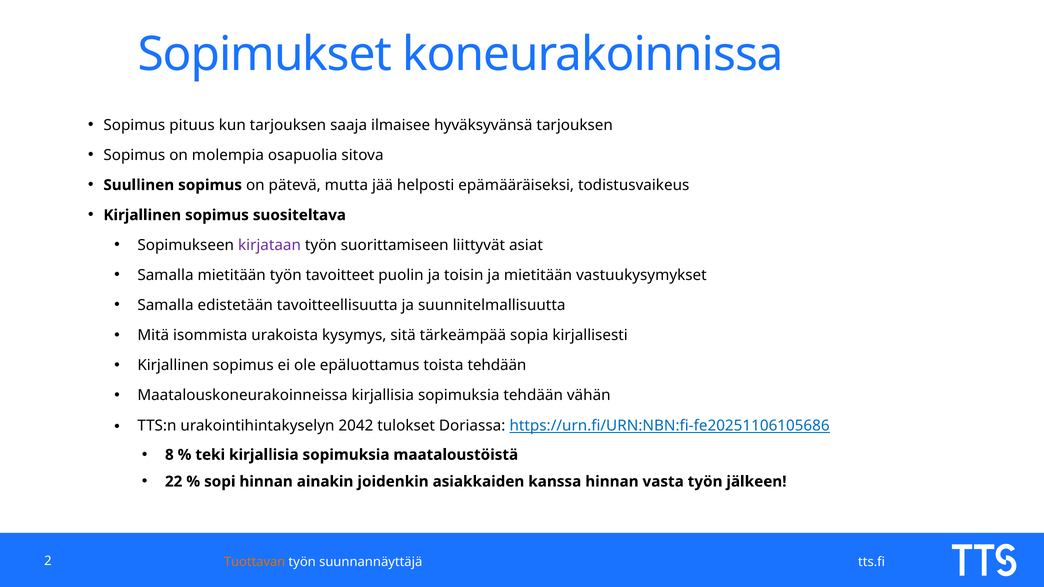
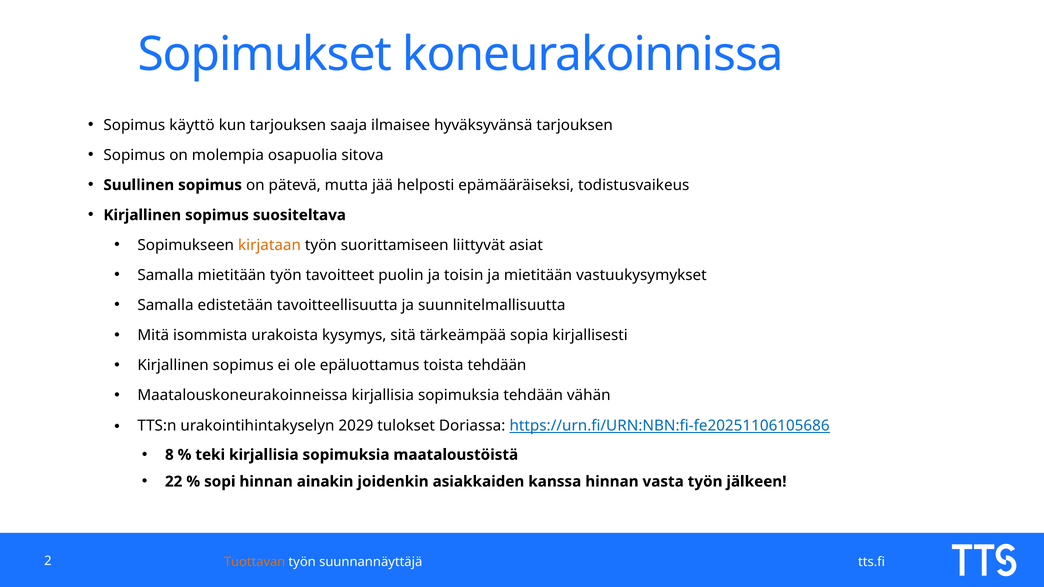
pituus: pituus -> käyttö
kirjataan colour: purple -> orange
2042: 2042 -> 2029
